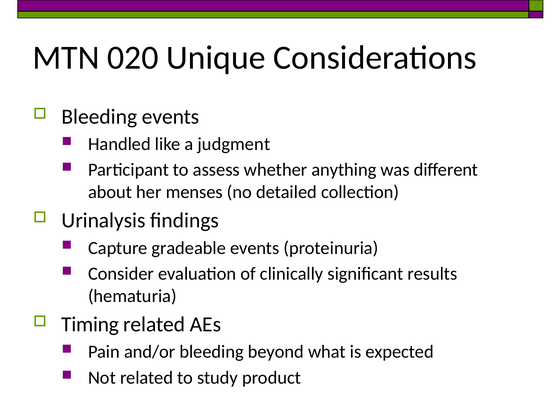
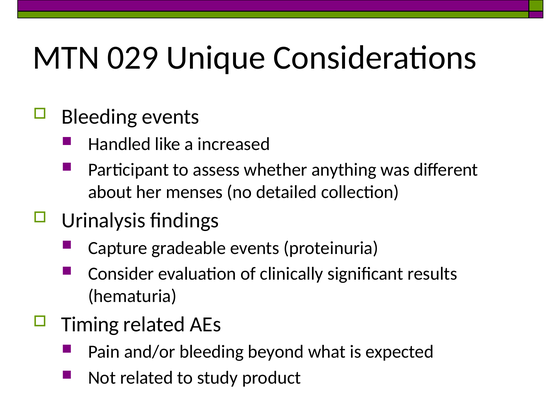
020: 020 -> 029
judgment: judgment -> increased
